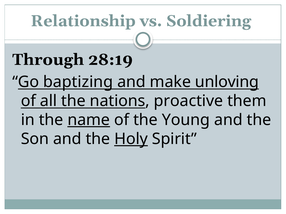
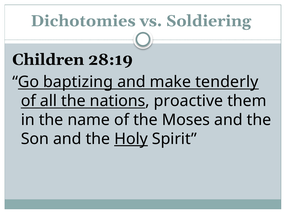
Relationship: Relationship -> Dichotomies
Through: Through -> Children
unloving: unloving -> tenderly
name underline: present -> none
Young: Young -> Moses
